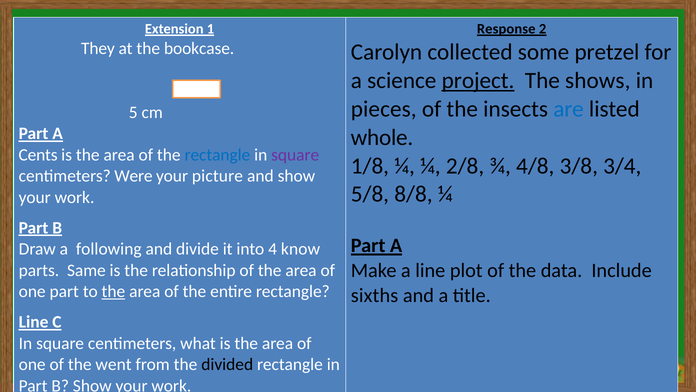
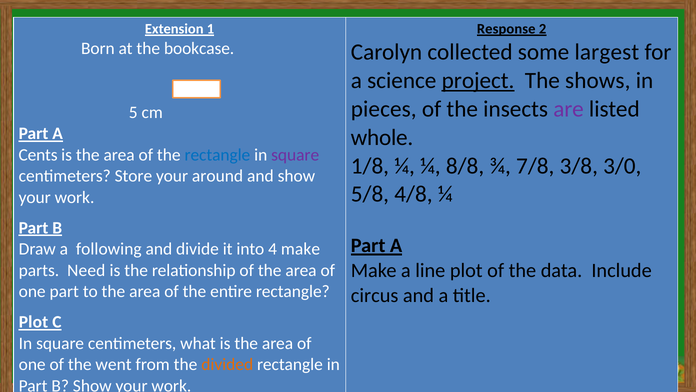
They: They -> Born
pretzel: pretzel -> largest
are colour: blue -> purple
2/8: 2/8 -> 8/8
4/8: 4/8 -> 7/8
3/4: 3/4 -> 3/0
Were: Were -> Store
picture: picture -> around
8/8: 8/8 -> 4/8
4 know: know -> make
Same: Same -> Need
the at (113, 291) underline: present -> none
sixths: sixths -> circus
Line at (34, 322): Line -> Plot
divided colour: black -> orange
